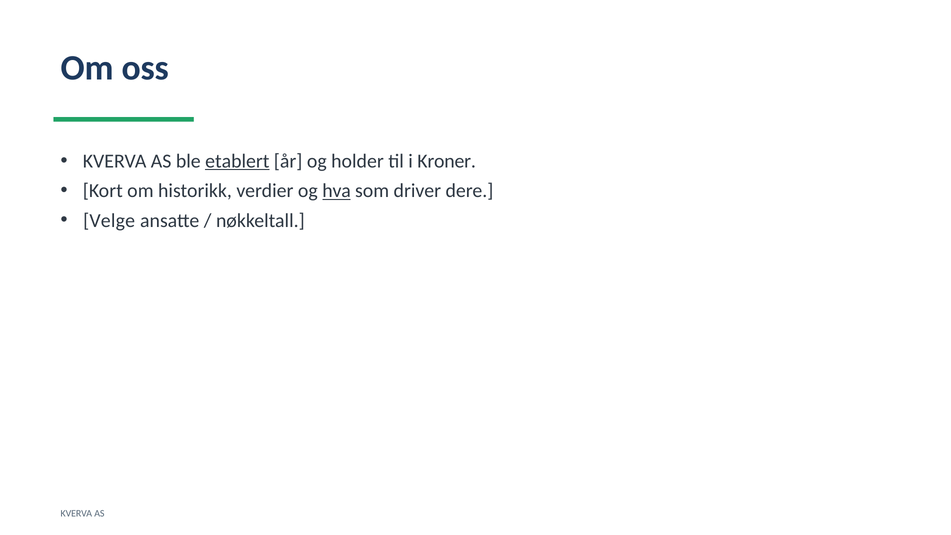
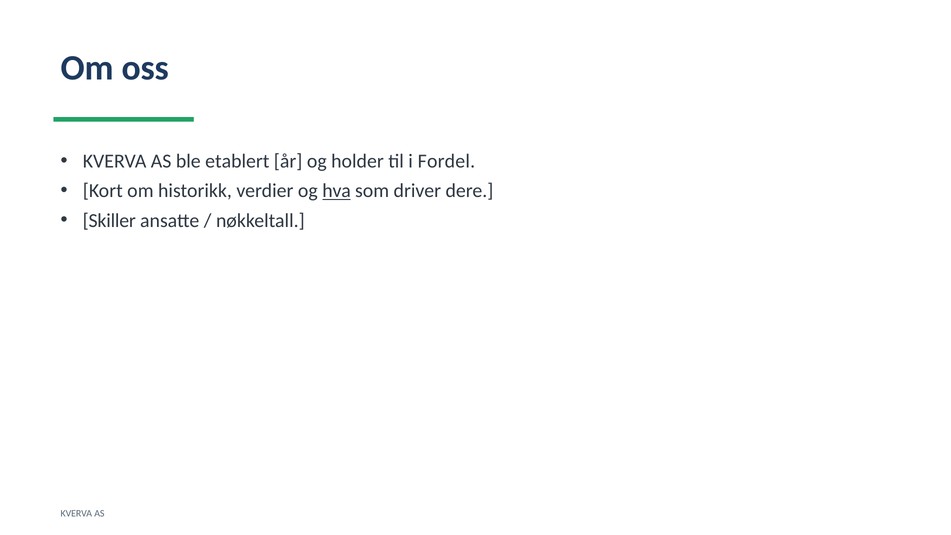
etablert underline: present -> none
Kroner: Kroner -> Fordel
Velge: Velge -> Skiller
